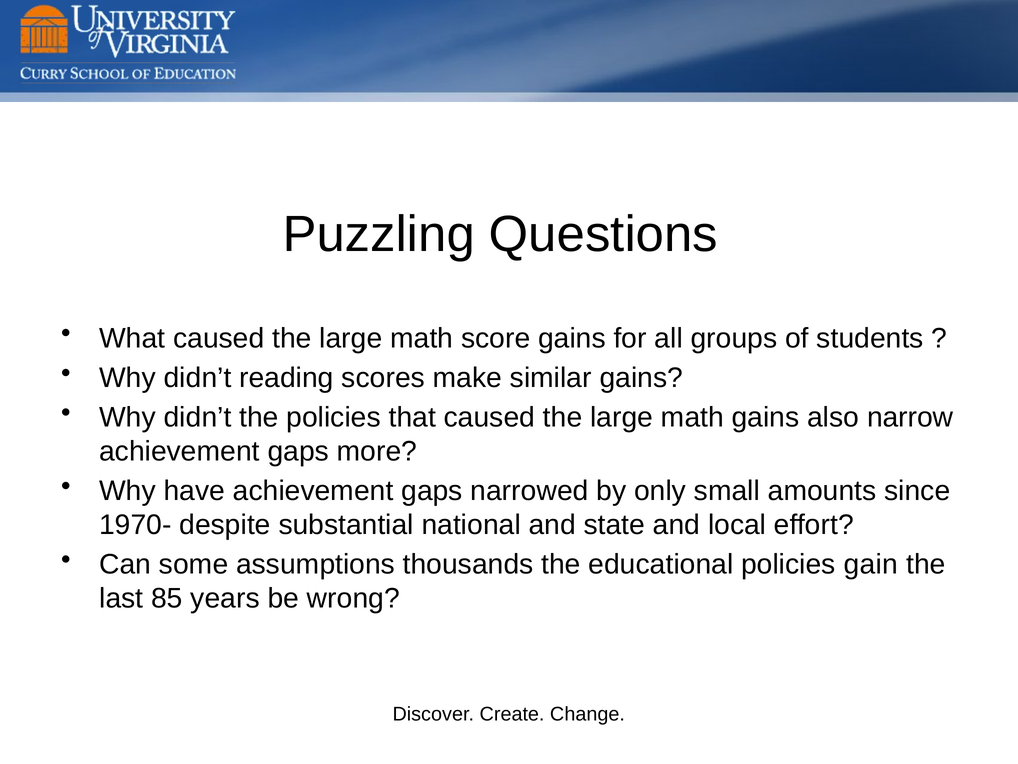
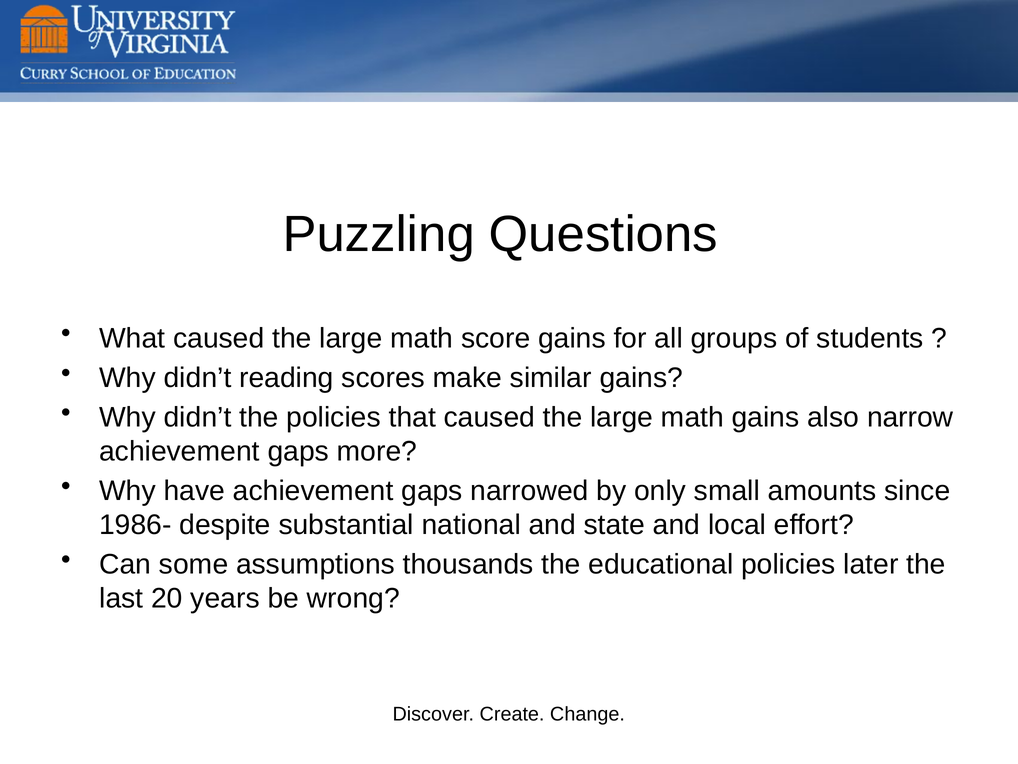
1970-: 1970- -> 1986-
gain: gain -> later
85: 85 -> 20
